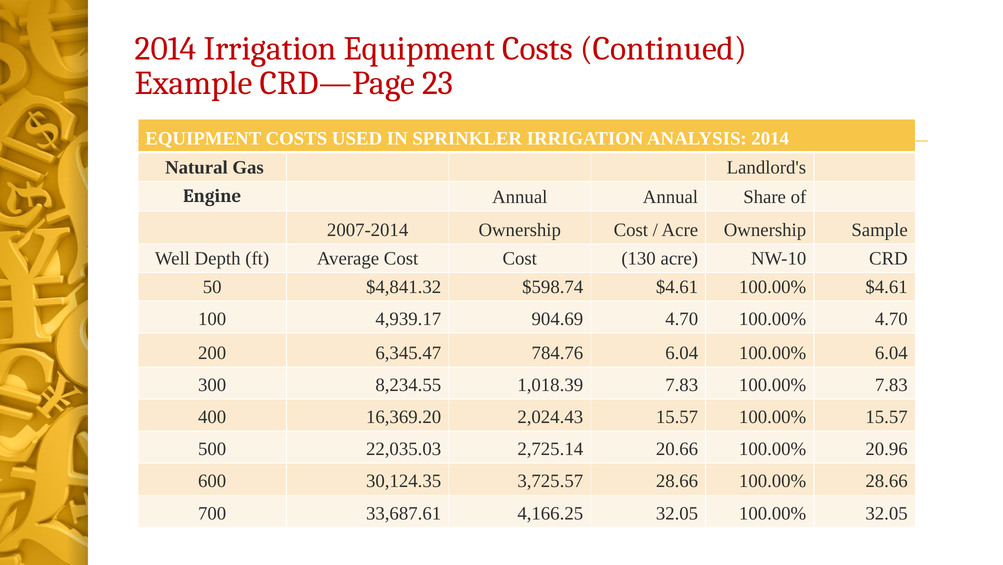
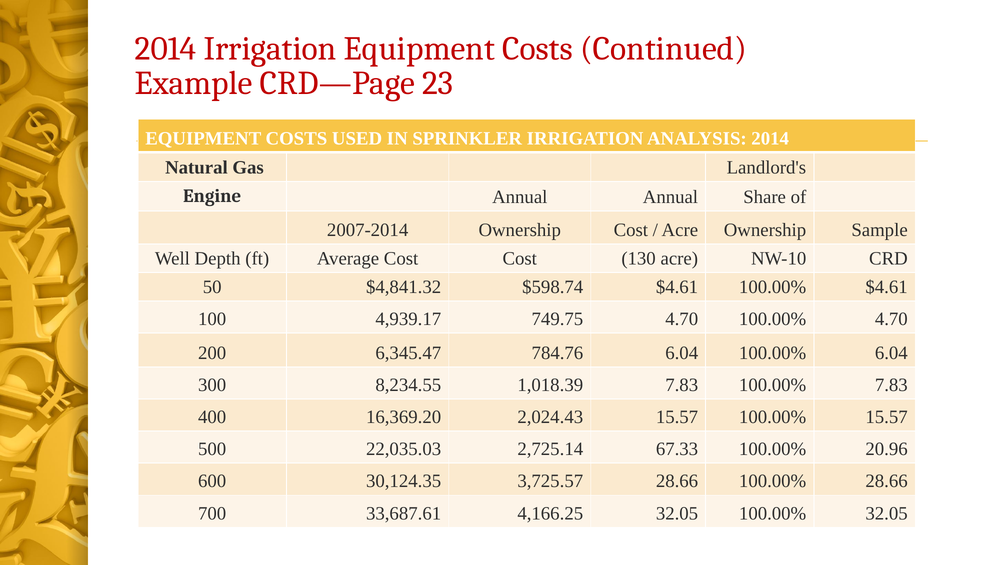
904.69: 904.69 -> 749.75
20.66: 20.66 -> 67.33
